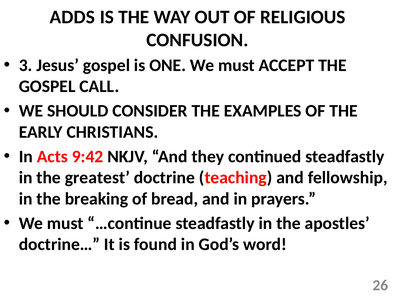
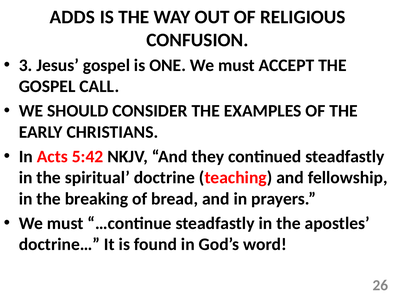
9:42: 9:42 -> 5:42
greatest: greatest -> spiritual
